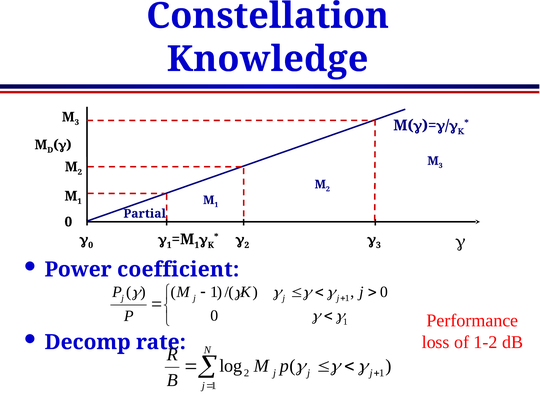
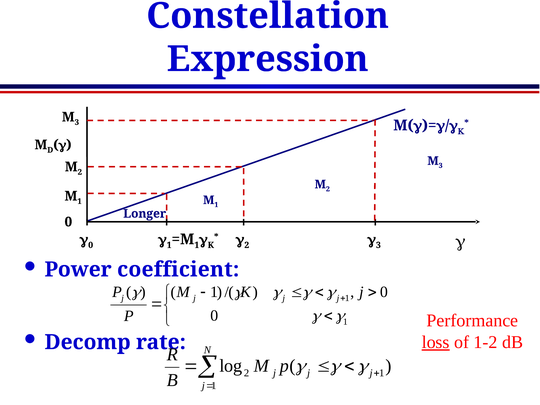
Knowledge: Knowledge -> Expression
Partial: Partial -> Longer
loss underline: none -> present
